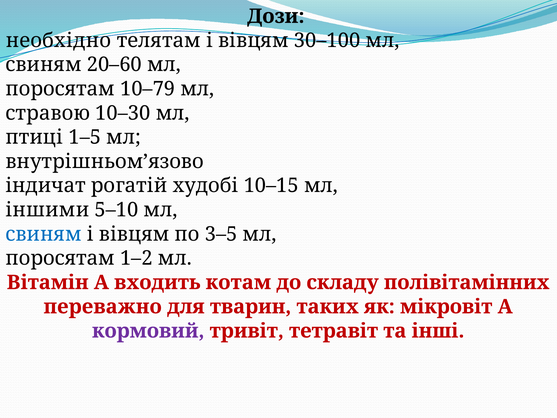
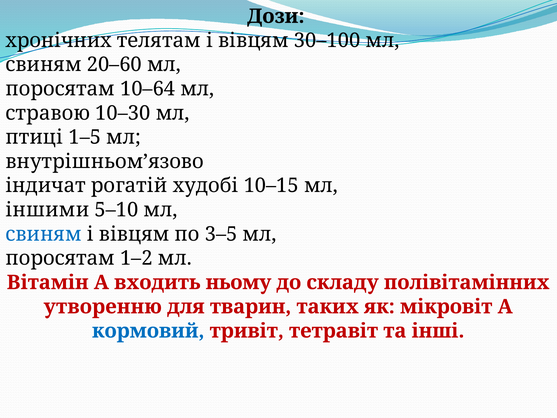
необхідно: необхідно -> хронічних
10–79: 10–79 -> 10–64
котам: котам -> ньому
переважно: переважно -> утворенню
кормовий colour: purple -> blue
